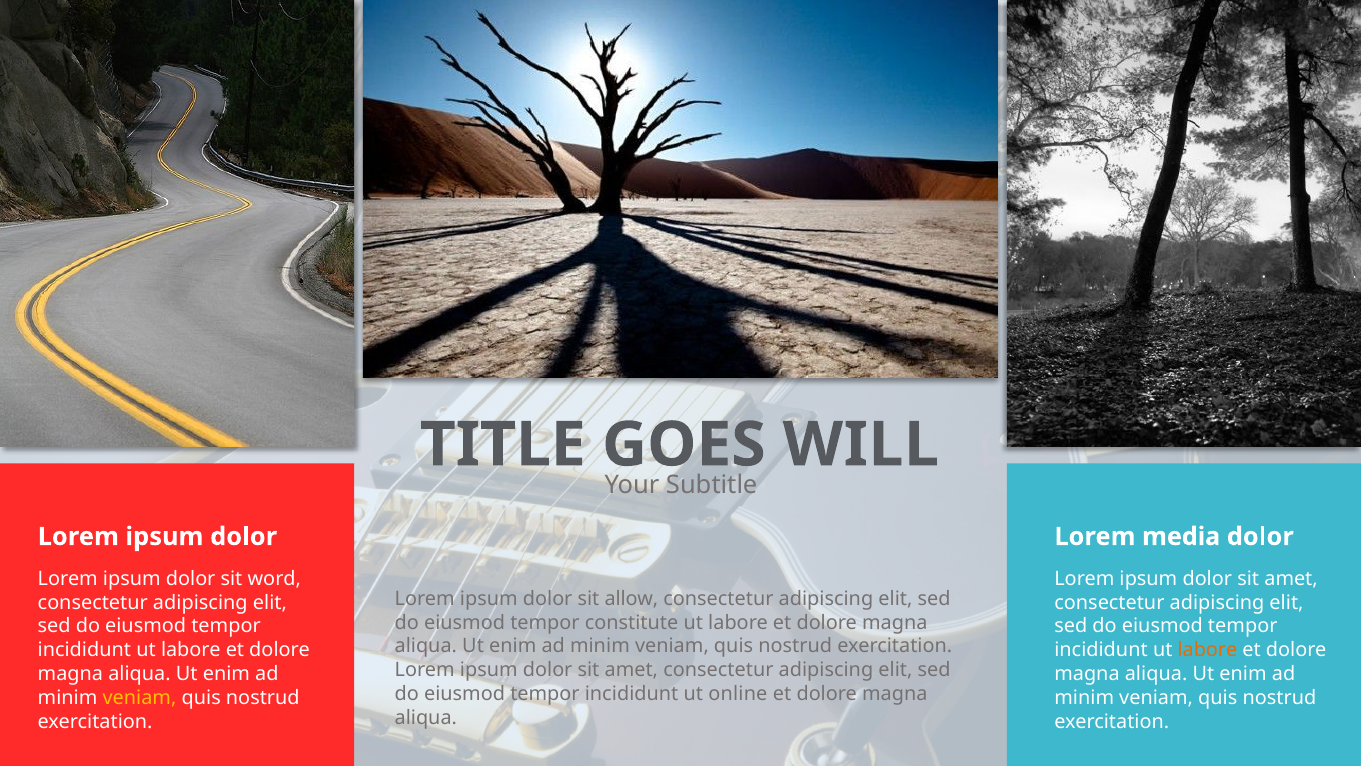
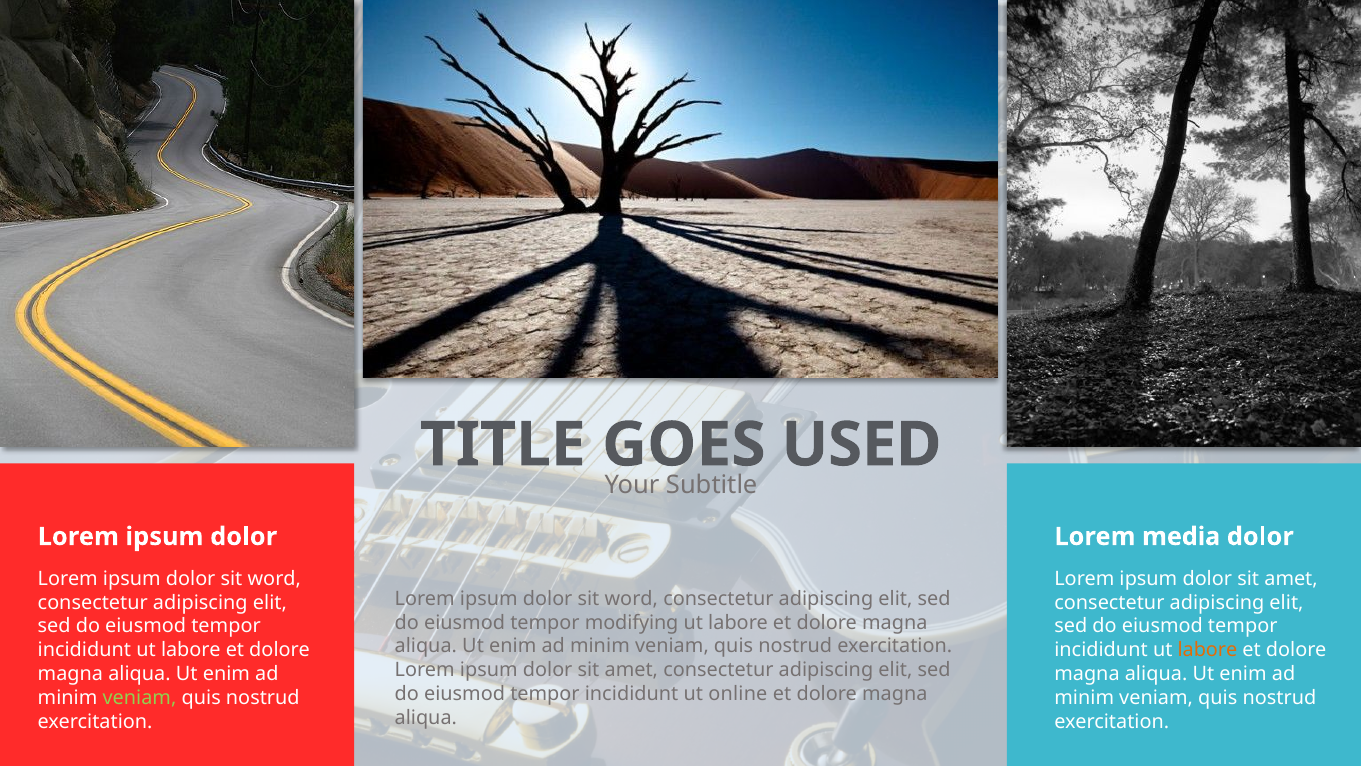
WILL: WILL -> USED
allow at (631, 598): allow -> word
constitute: constitute -> modifying
veniam at (139, 698) colour: yellow -> light green
